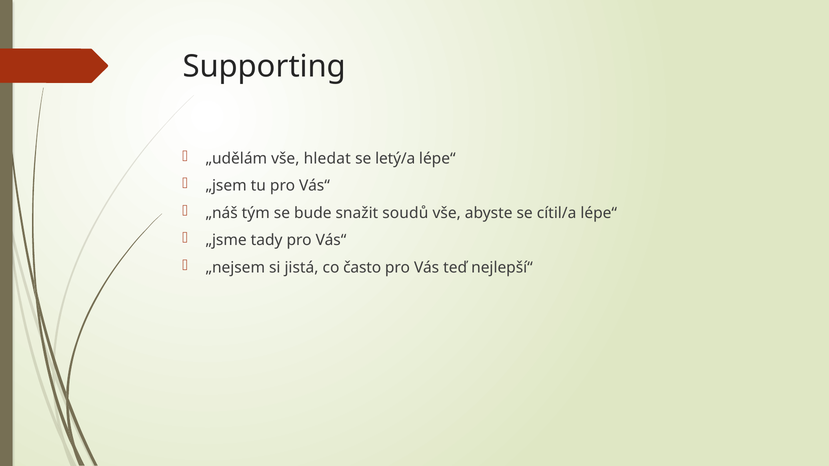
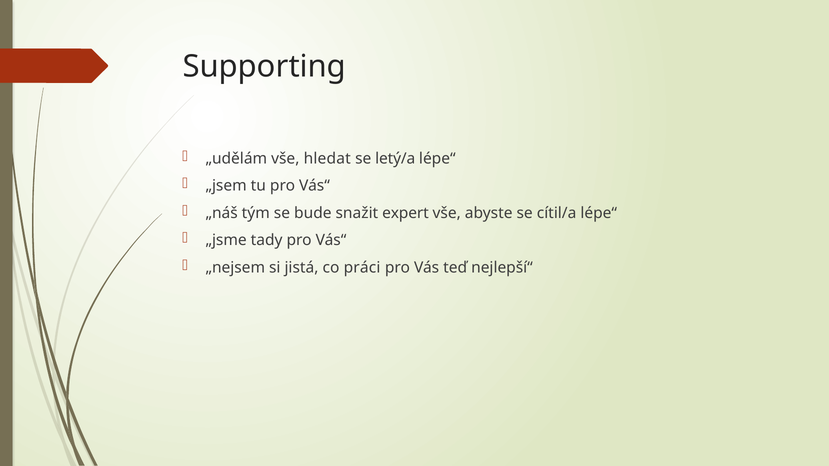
soudů: soudů -> expert
často: často -> práci
